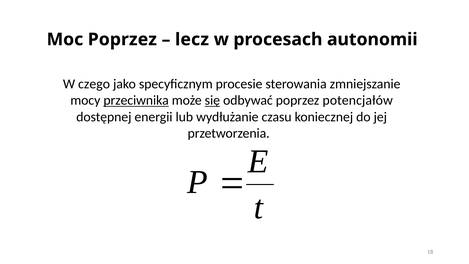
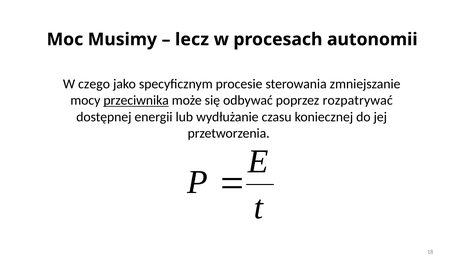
Moc Poprzez: Poprzez -> Musimy
się underline: present -> none
potencjałów: potencjałów -> rozpatrywać
